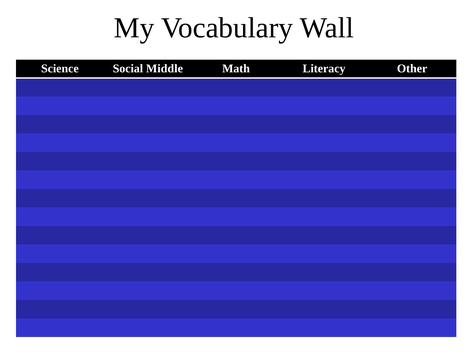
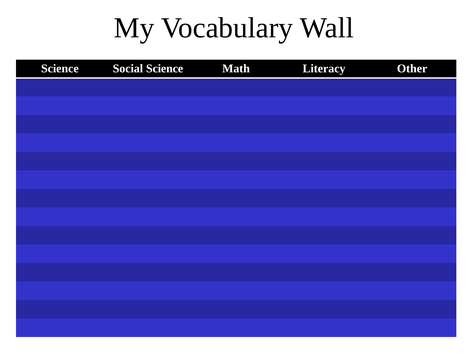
Social Middle: Middle -> Science
